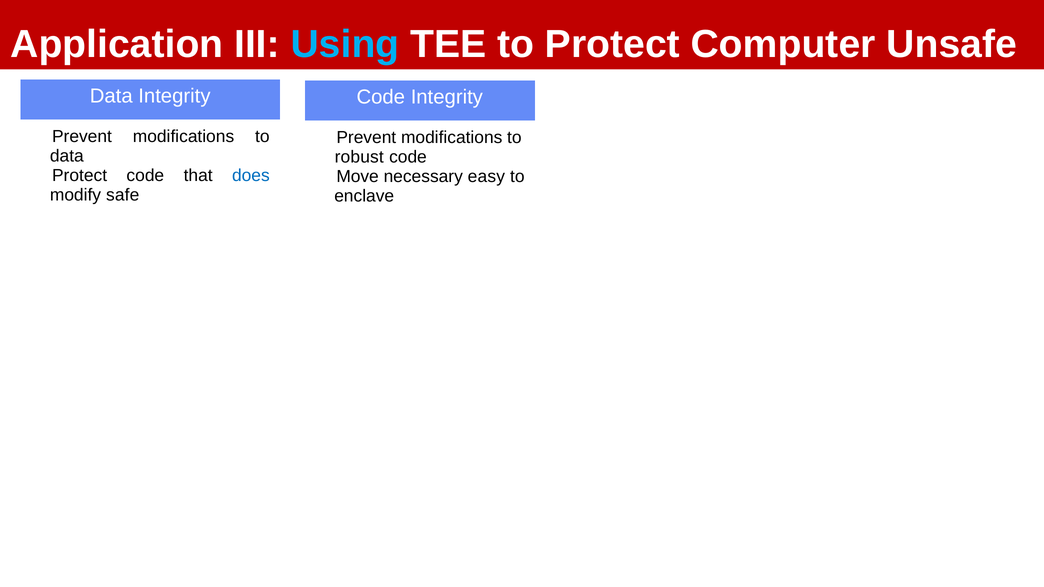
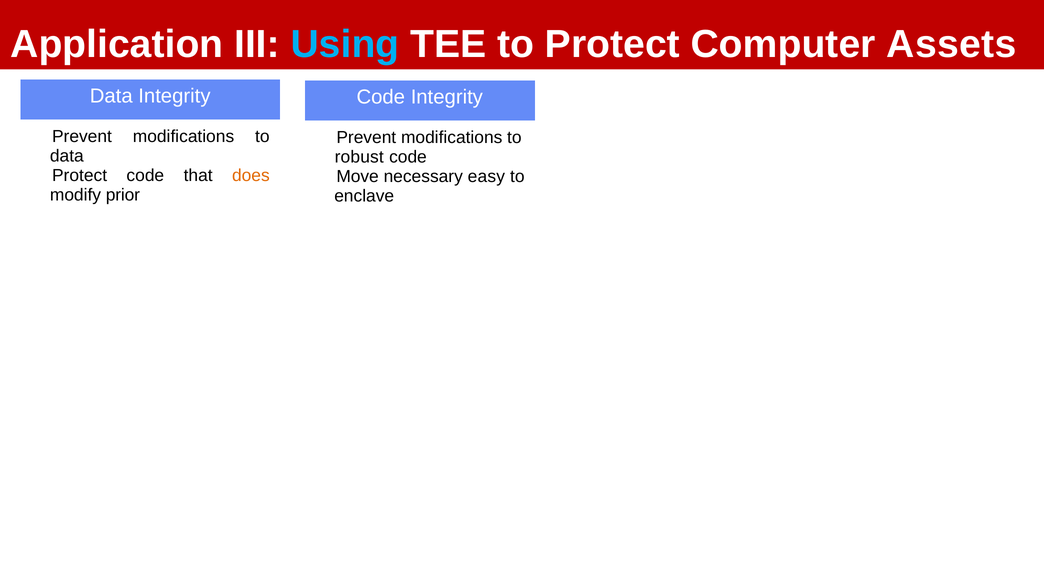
Unsafe: Unsafe -> Assets
does colour: blue -> orange
safe: safe -> prior
